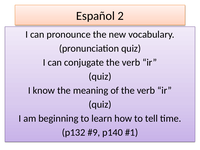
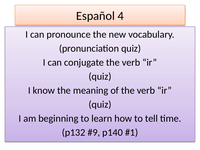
2: 2 -> 4
